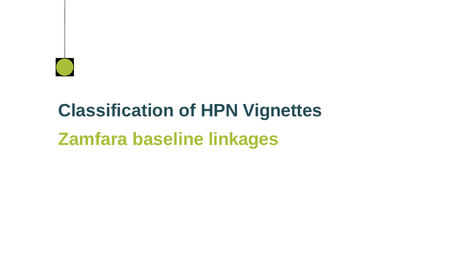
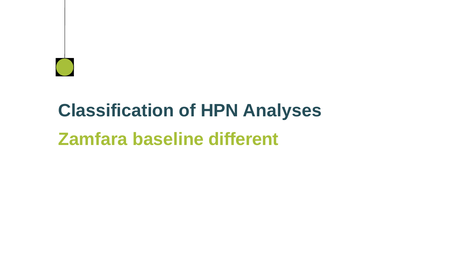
Vignettes: Vignettes -> Analyses
linkages: linkages -> different
